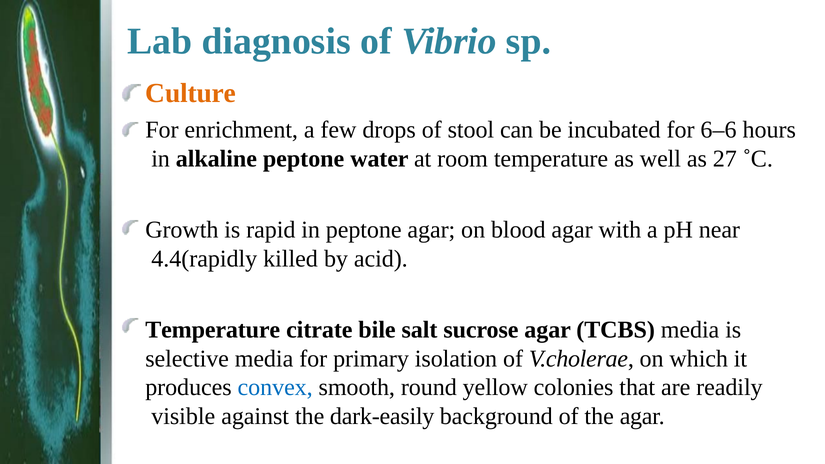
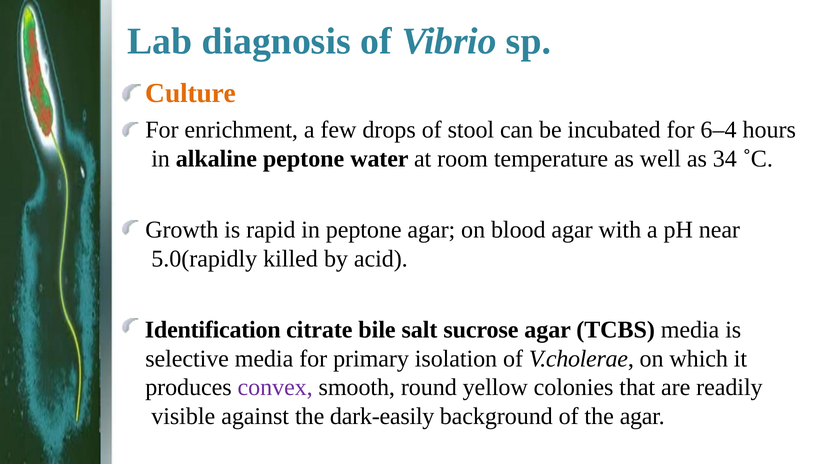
6–6: 6–6 -> 6–4
27: 27 -> 34
4.4(rapidly: 4.4(rapidly -> 5.0(rapidly
Temperature at (213, 330): Temperature -> Identification
convex colour: blue -> purple
